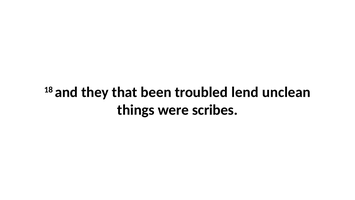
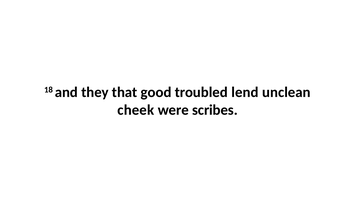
been: been -> good
things: things -> cheek
